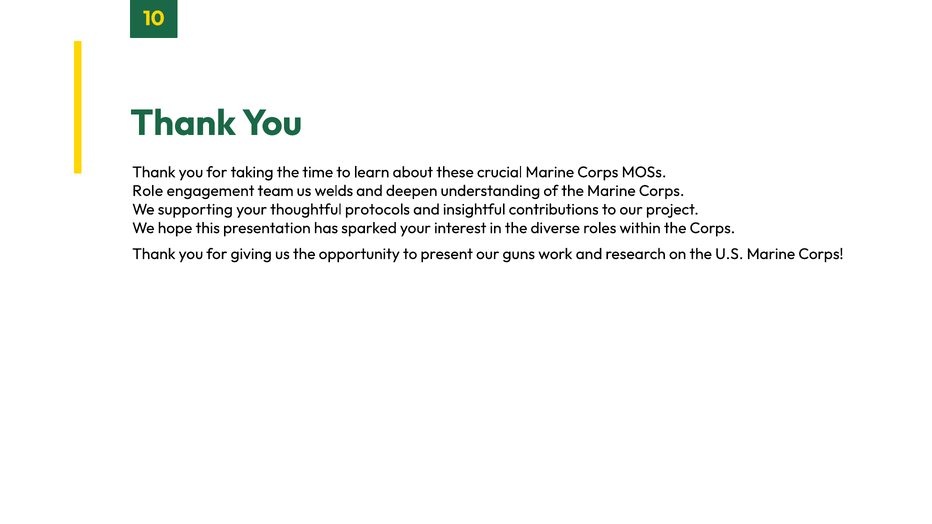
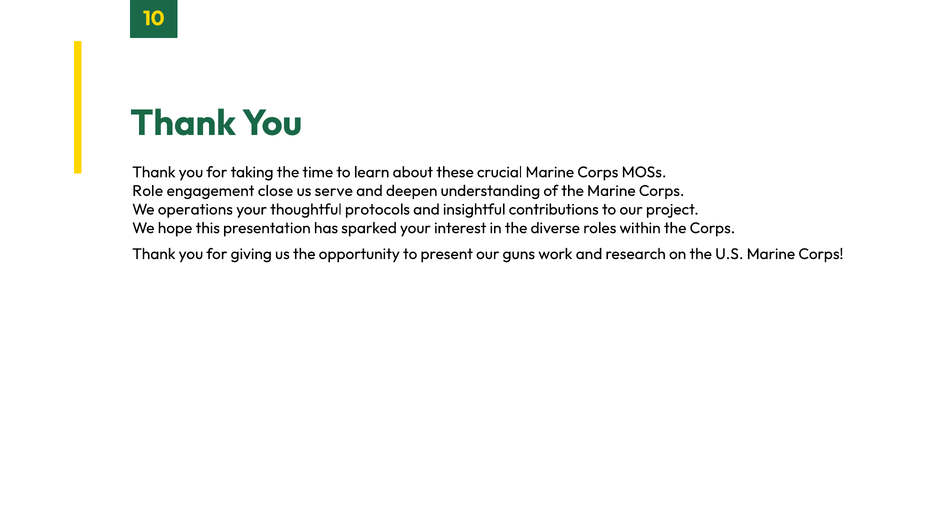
team: team -> close
welds: welds -> serve
supporting: supporting -> operations
